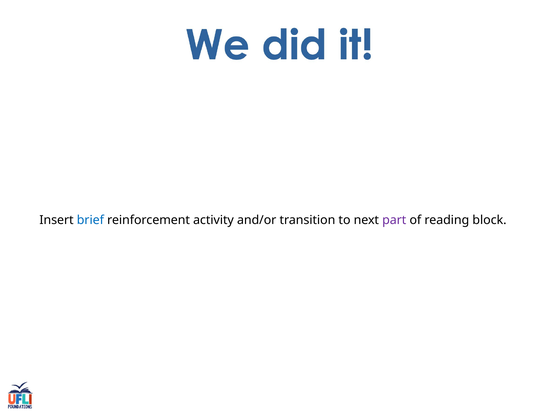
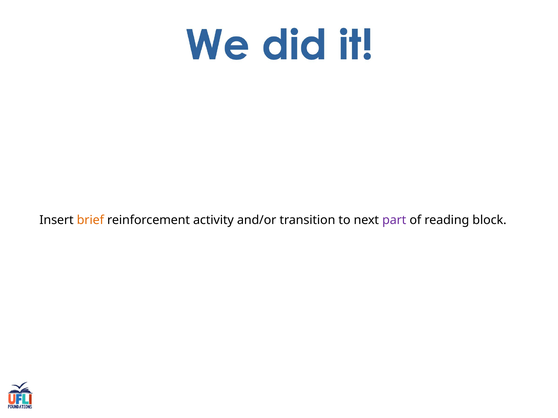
brief colour: blue -> orange
